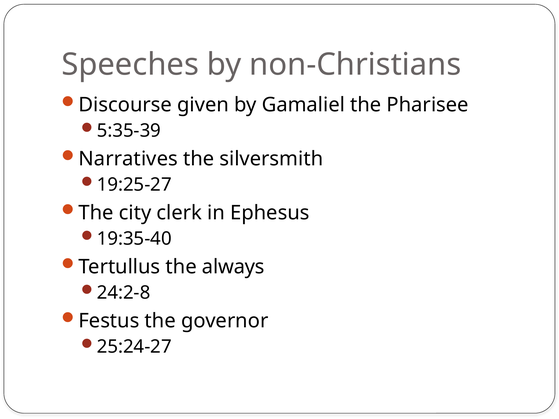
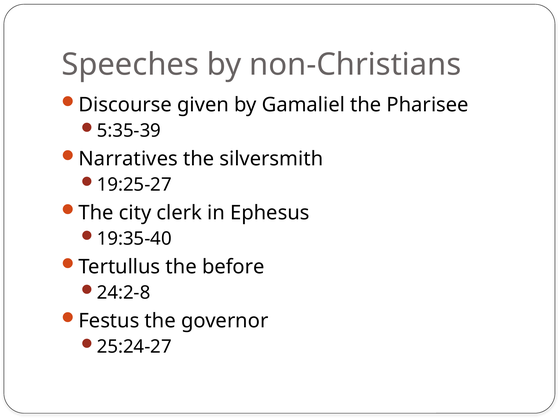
always: always -> before
